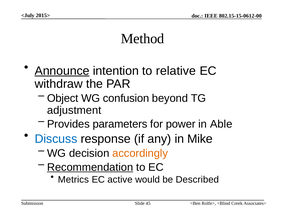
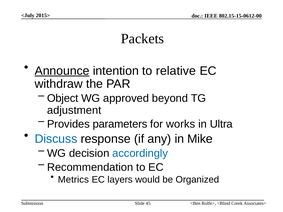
Method: Method -> Packets
confusion: confusion -> approved
power: power -> works
Able: Able -> Ultra
accordingly colour: orange -> blue
Recommendation underline: present -> none
active: active -> layers
Described: Described -> Organized
